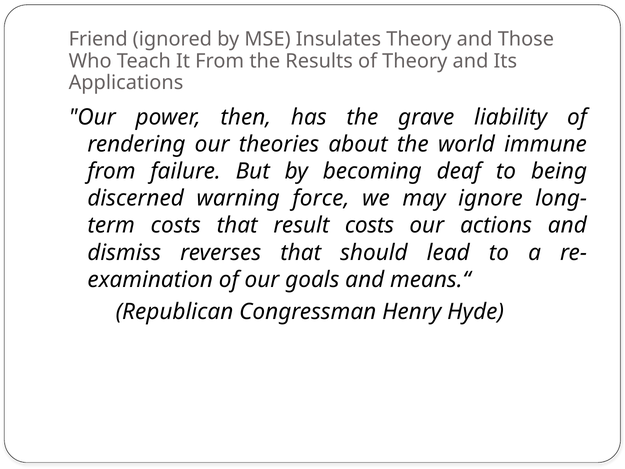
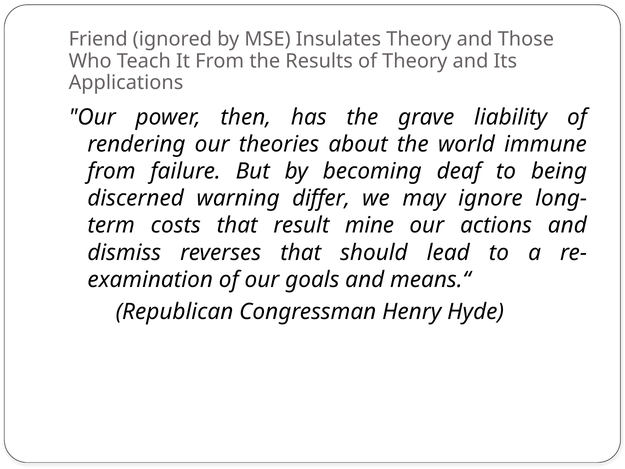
force: force -> differ
result costs: costs -> mine
